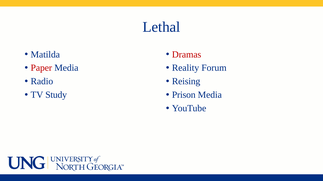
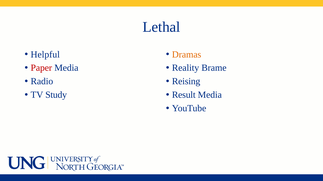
Matilda: Matilda -> Helpful
Dramas colour: red -> orange
Forum: Forum -> Brame
Prison: Prison -> Result
